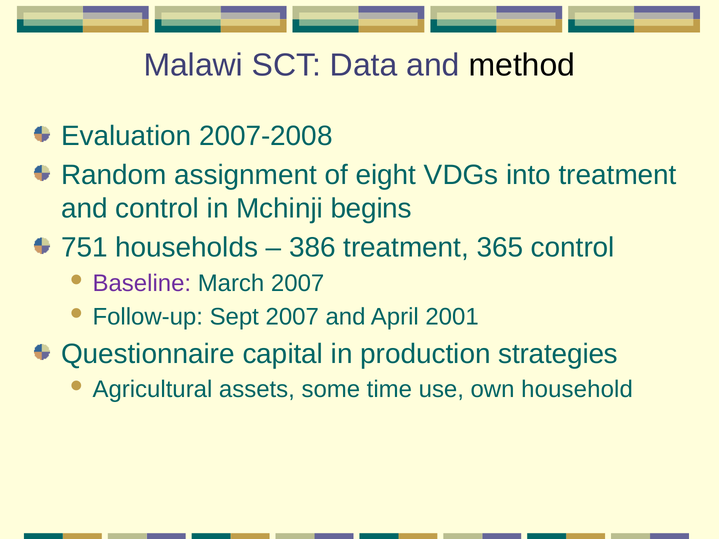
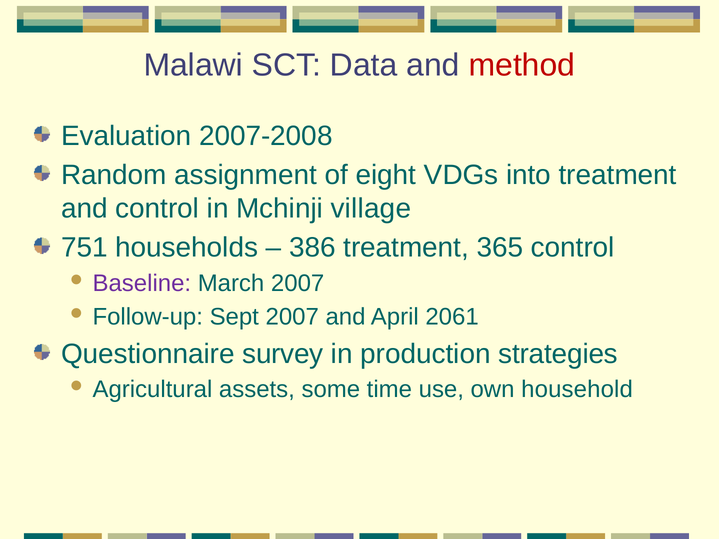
method colour: black -> red
begins: begins -> village
2001: 2001 -> 2061
capital: capital -> survey
